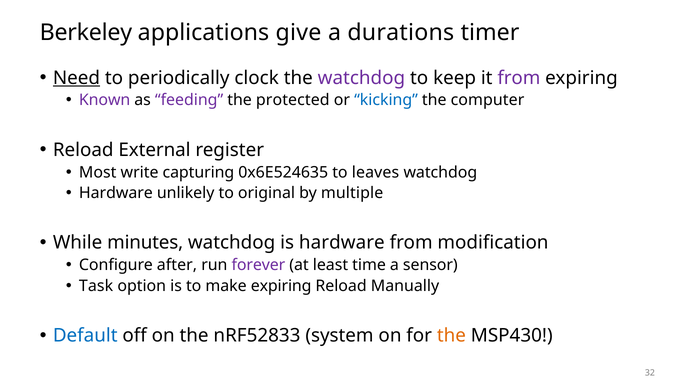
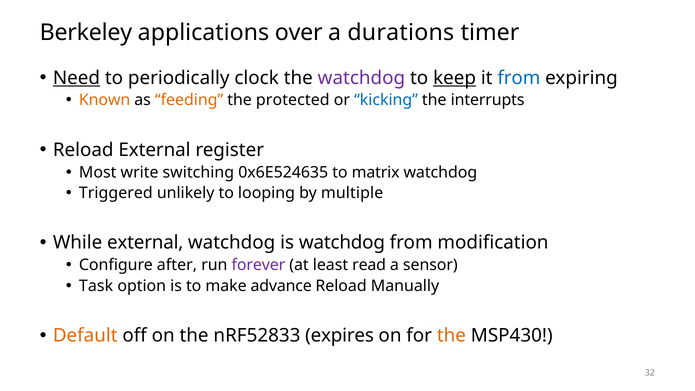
give: give -> over
keep underline: none -> present
from at (519, 78) colour: purple -> blue
Known colour: purple -> orange
feeding colour: purple -> orange
computer: computer -> interrupts
capturing: capturing -> switching
leaves: leaves -> matrix
Hardware at (116, 193): Hardware -> Triggered
original: original -> looping
While minutes: minutes -> external
is hardware: hardware -> watchdog
time: time -> read
make expiring: expiring -> advance
Default colour: blue -> orange
system: system -> expires
